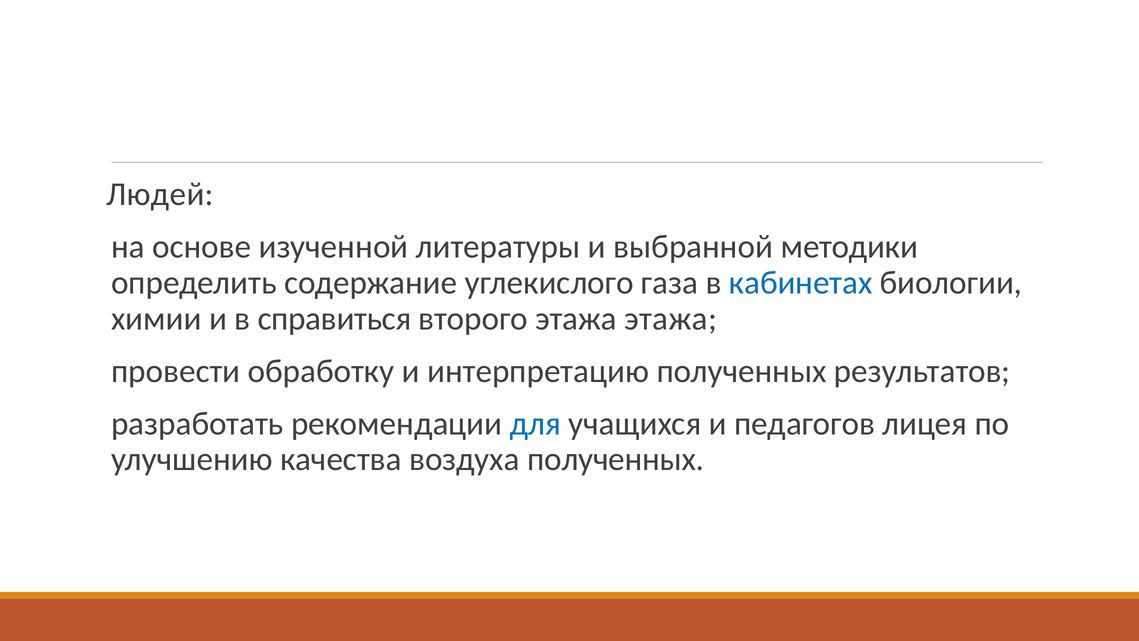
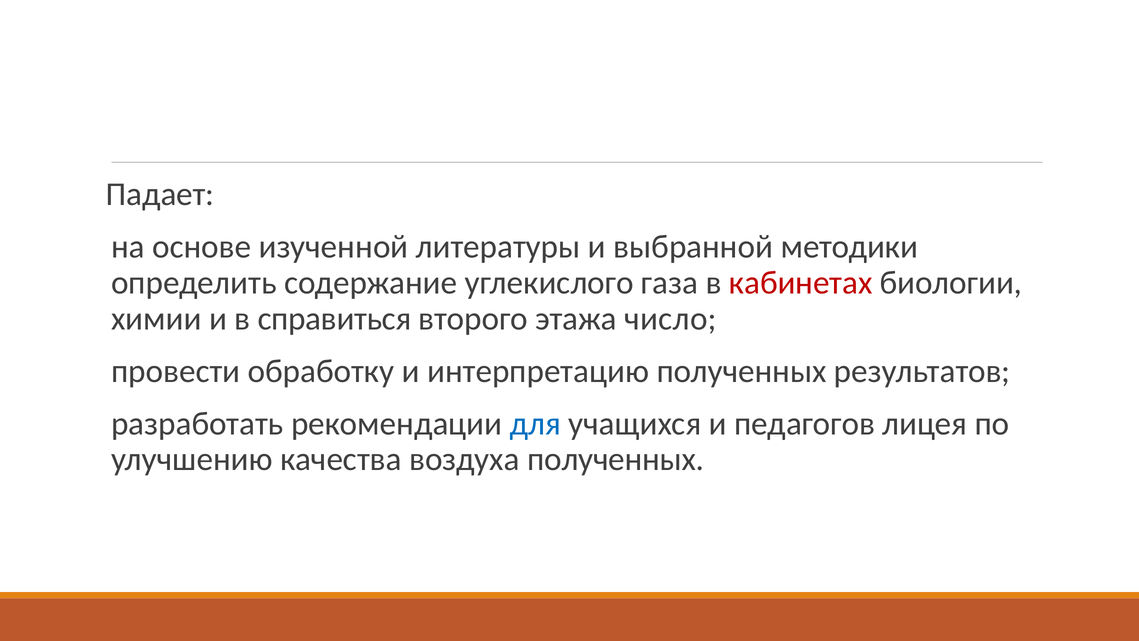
Людей: Людей -> Падает
кабинетах colour: blue -> red
этажа этажа: этажа -> число
